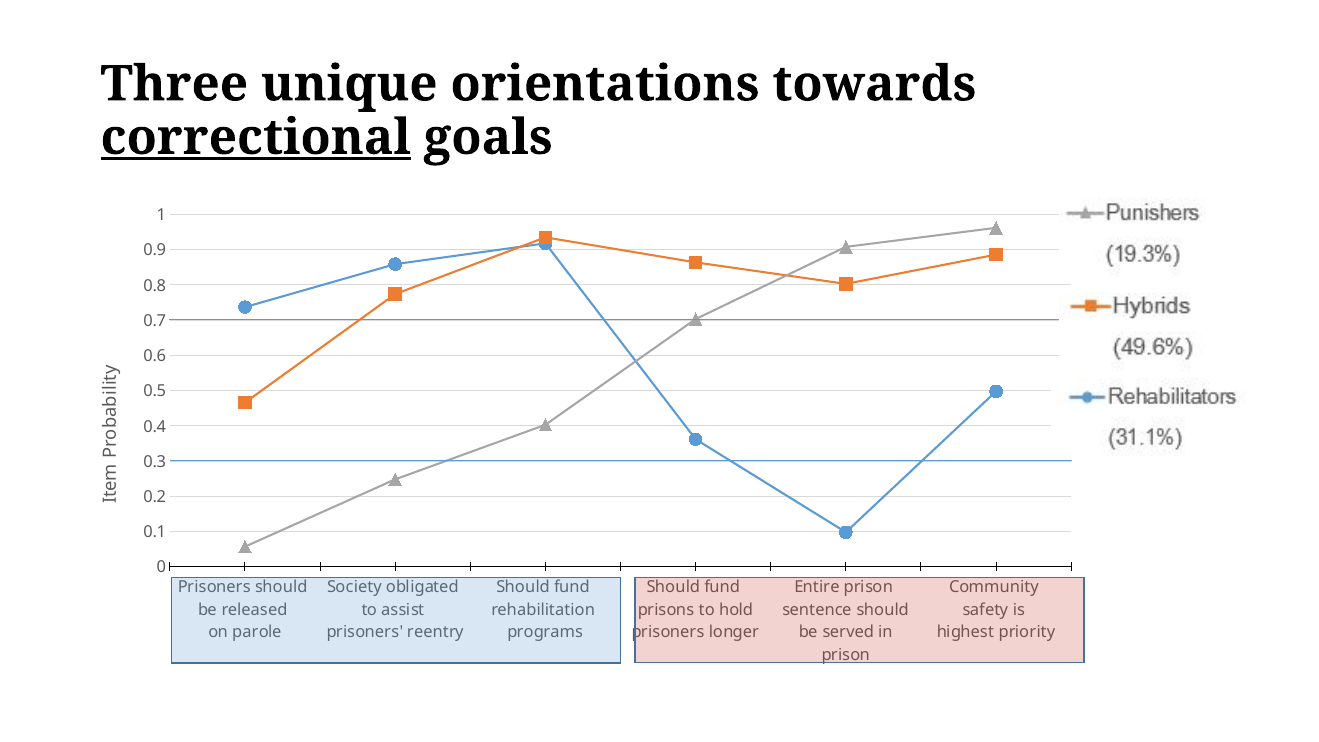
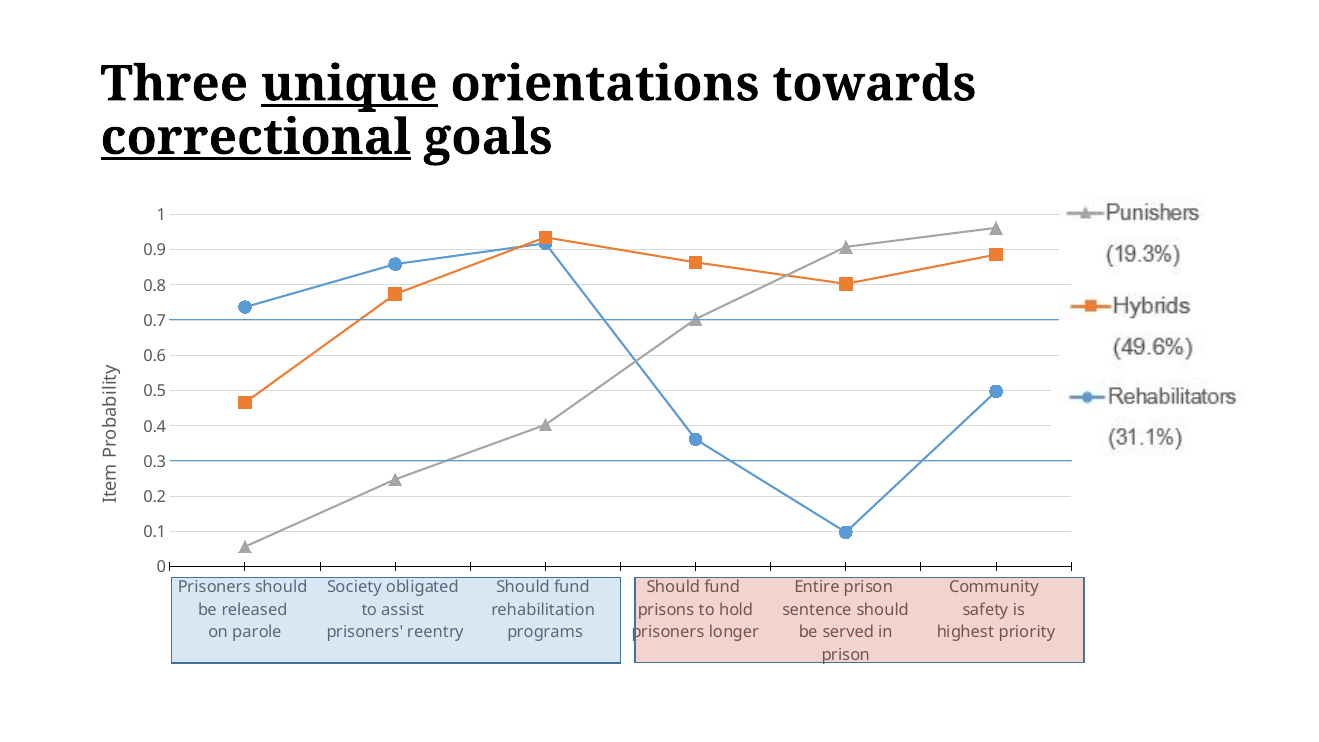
unique underline: none -> present
